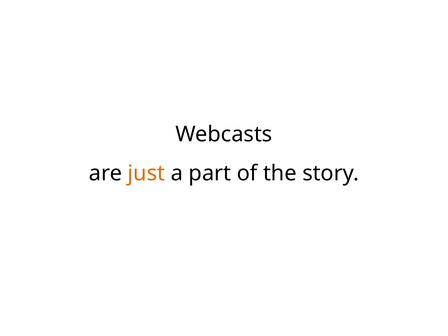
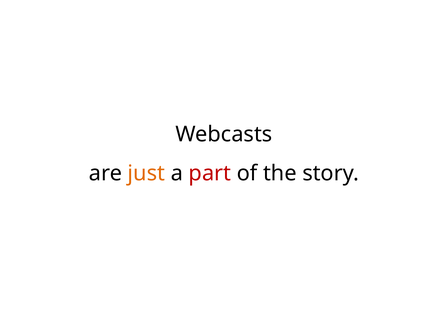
part colour: black -> red
